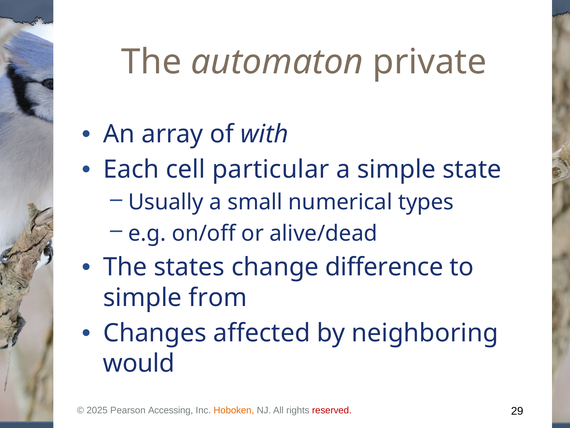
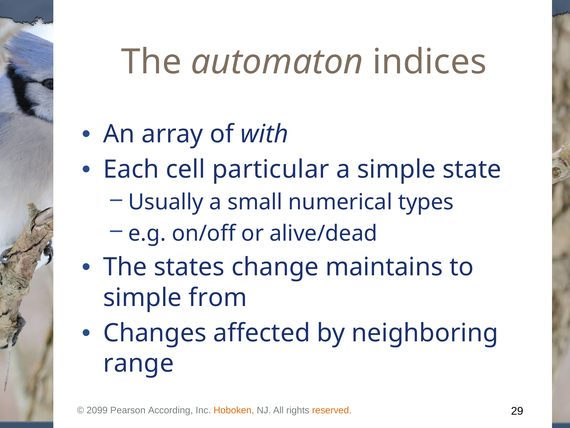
private: private -> indices
difference: difference -> maintains
would: would -> range
2025: 2025 -> 2099
Accessing: Accessing -> According
reserved colour: red -> orange
